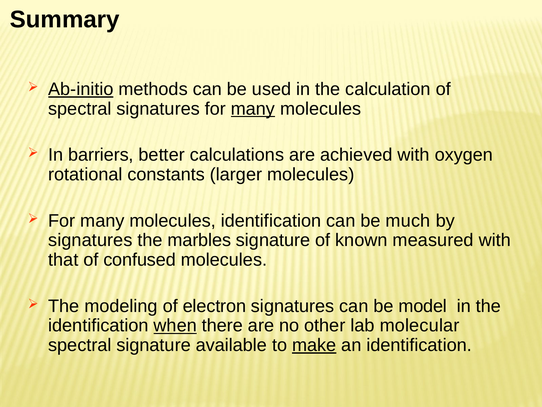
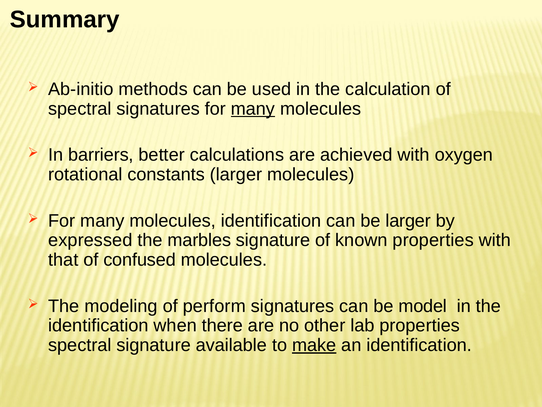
Ab-initio underline: present -> none
be much: much -> larger
signatures at (90, 240): signatures -> expressed
known measured: measured -> properties
electron: electron -> perform
when underline: present -> none
lab molecular: molecular -> properties
